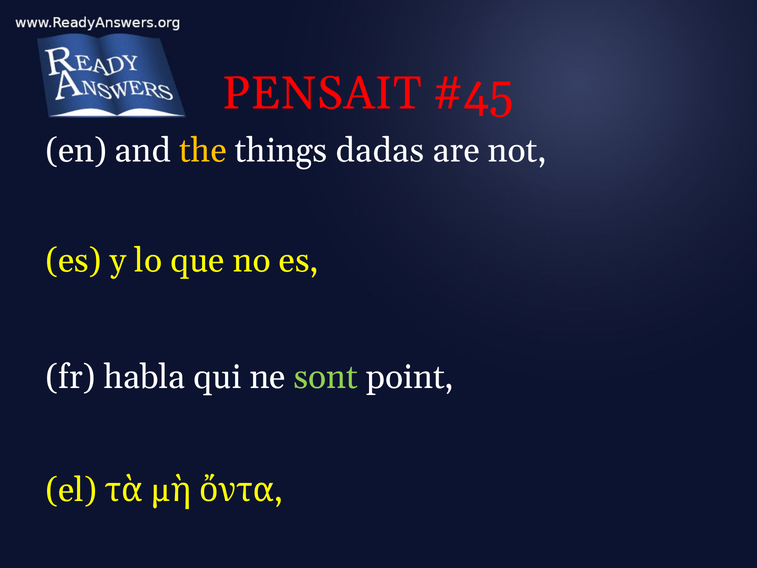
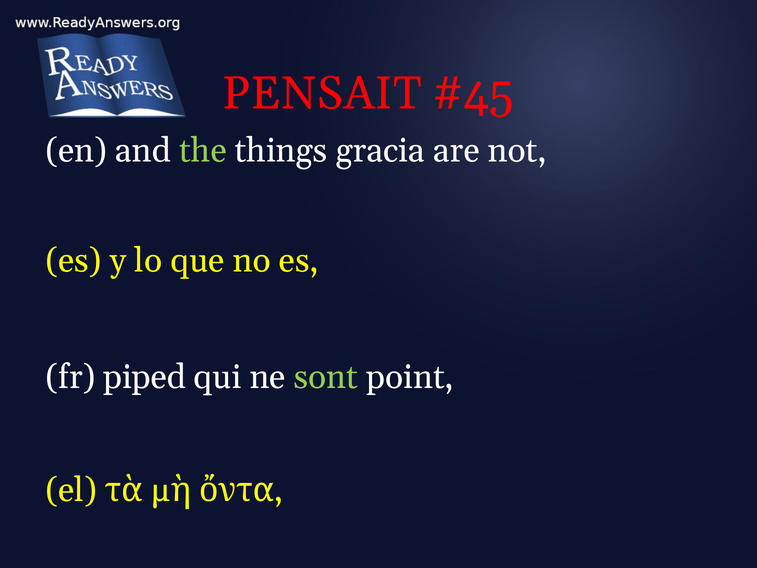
the colour: yellow -> light green
dadas: dadas -> gracia
habla: habla -> piped
